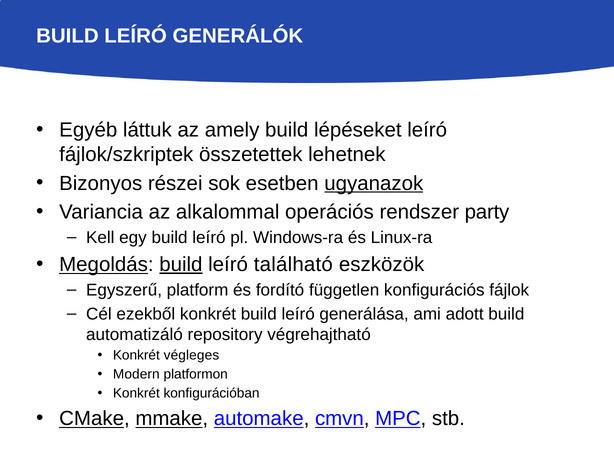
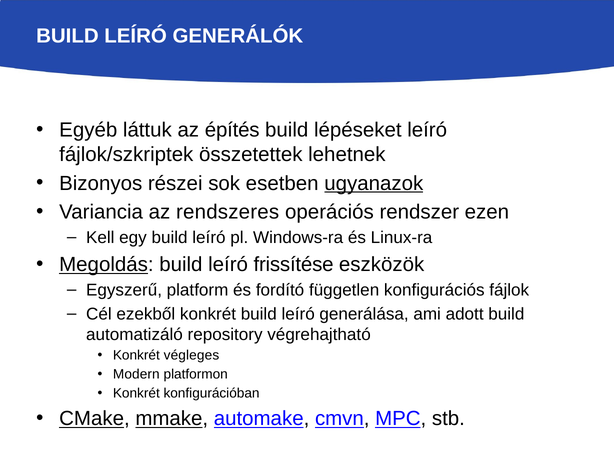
amely: amely -> építés
alkalommal: alkalommal -> rendszeres
party: party -> ezen
build at (181, 265) underline: present -> none
található: található -> frissítése
